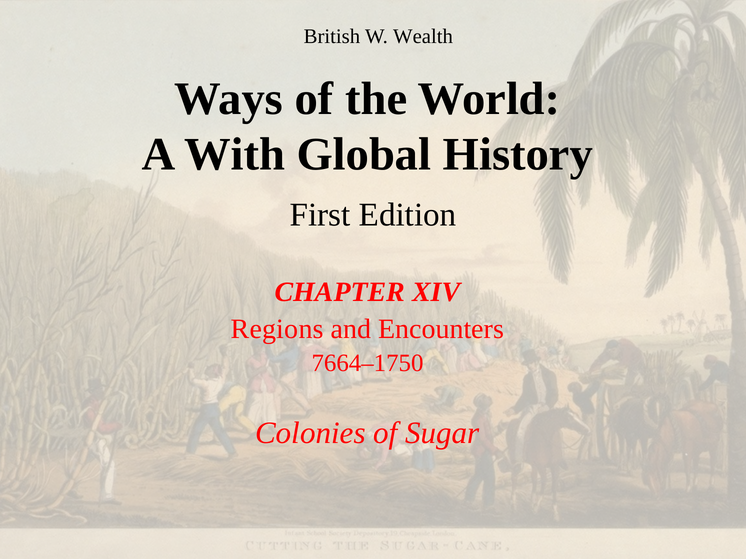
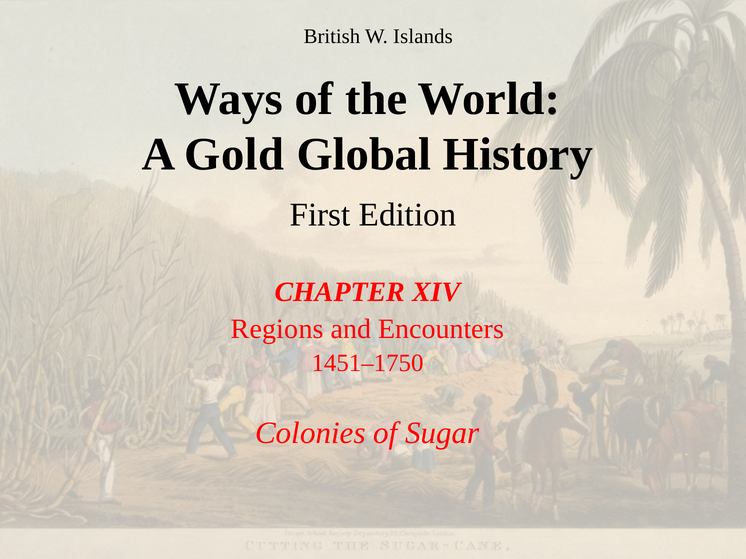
Wealth: Wealth -> Islands
With: With -> Gold
7664–1750: 7664–1750 -> 1451–1750
